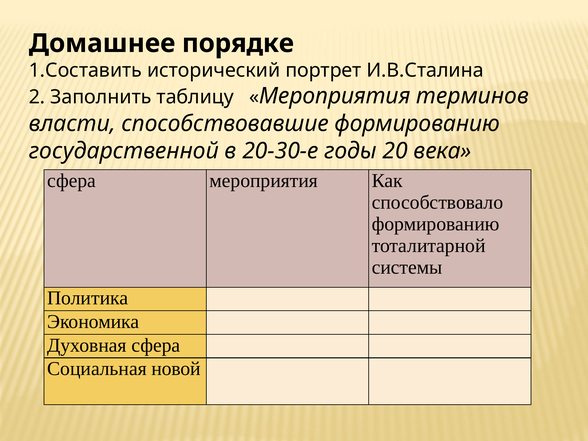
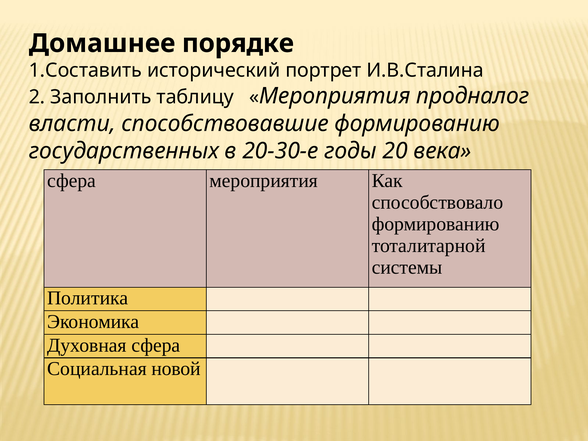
терминов: терминов -> продналог
государственной: государственной -> государственных
